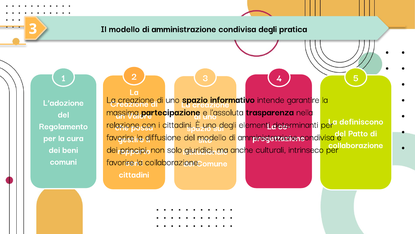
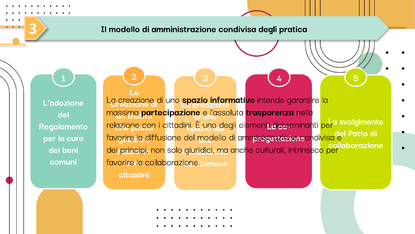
Valore: Valore -> Inoltra
definiscono: definiscono -> svolgimento
